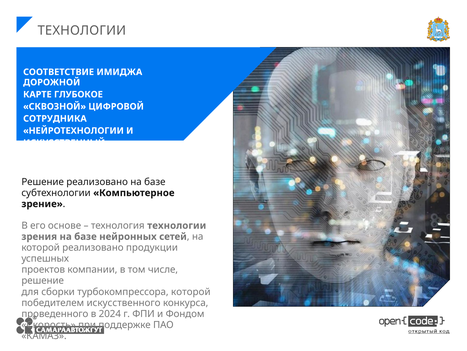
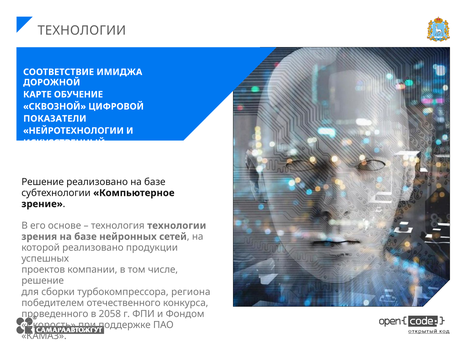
ГЛУБОКОЕ: ГЛУБОКОЕ -> ОБУЧЕНИЕ
СОТРУДНИКА: СОТРУДНИКА -> ПОКАЗАТЕЛИ
турбокомпрессора которой: которой -> региона
искусственного: искусственного -> отечественного
2024: 2024 -> 2058
